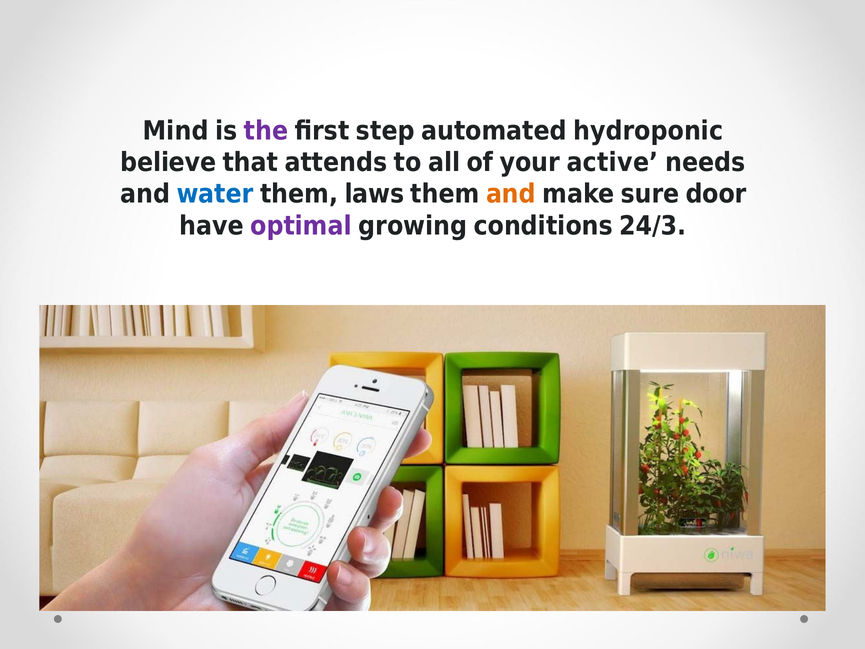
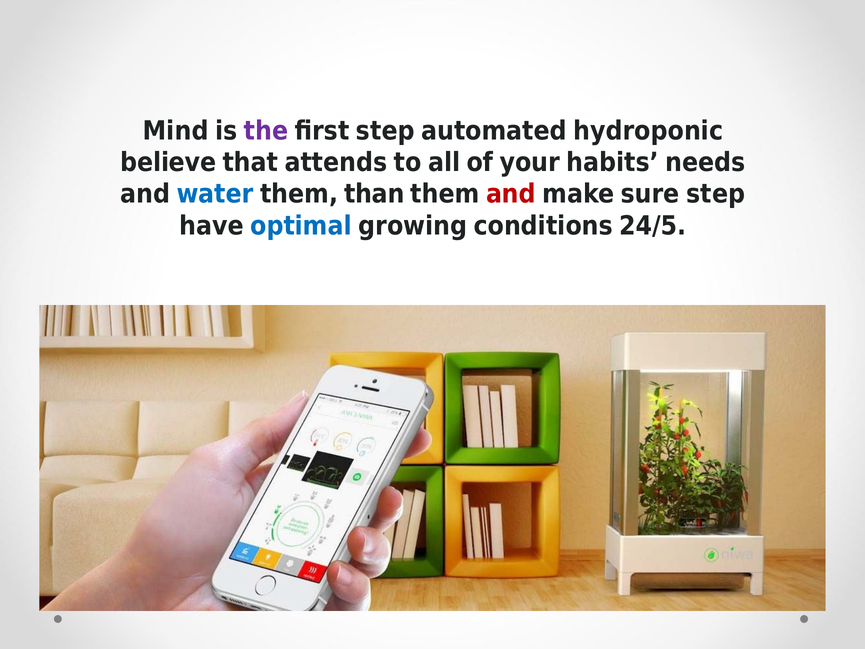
active: active -> habits
laws: laws -> than
and at (511, 194) colour: orange -> red
sure door: door -> step
optimal colour: purple -> blue
24/3: 24/3 -> 24/5
